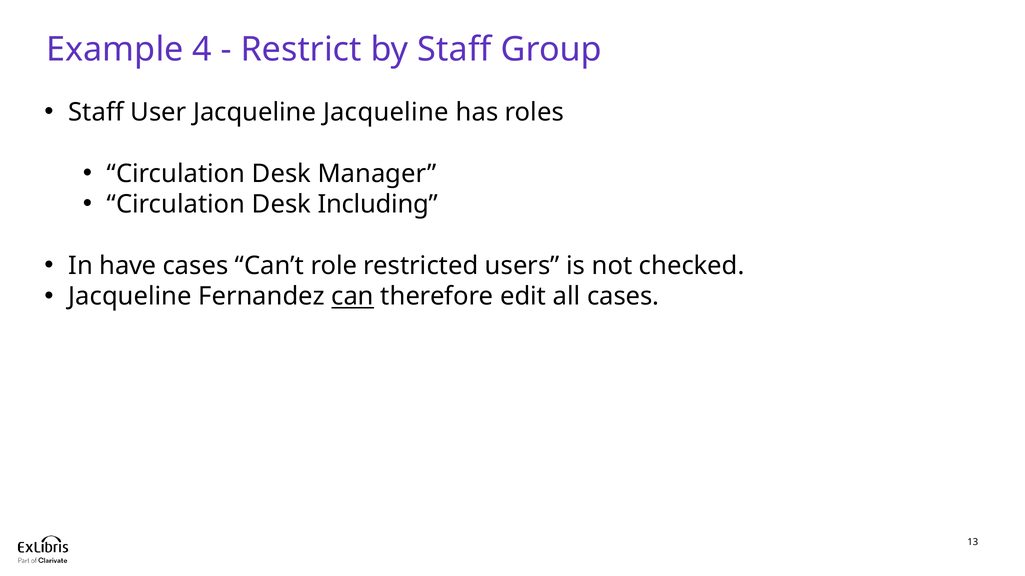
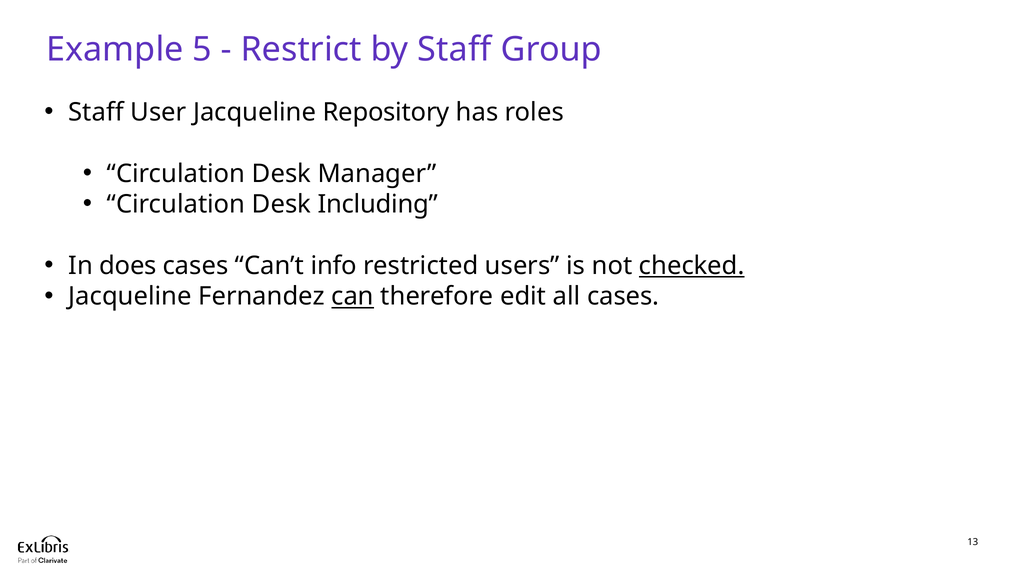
4: 4 -> 5
Jacqueline Jacqueline: Jacqueline -> Repository
have: have -> does
role: role -> info
checked underline: none -> present
